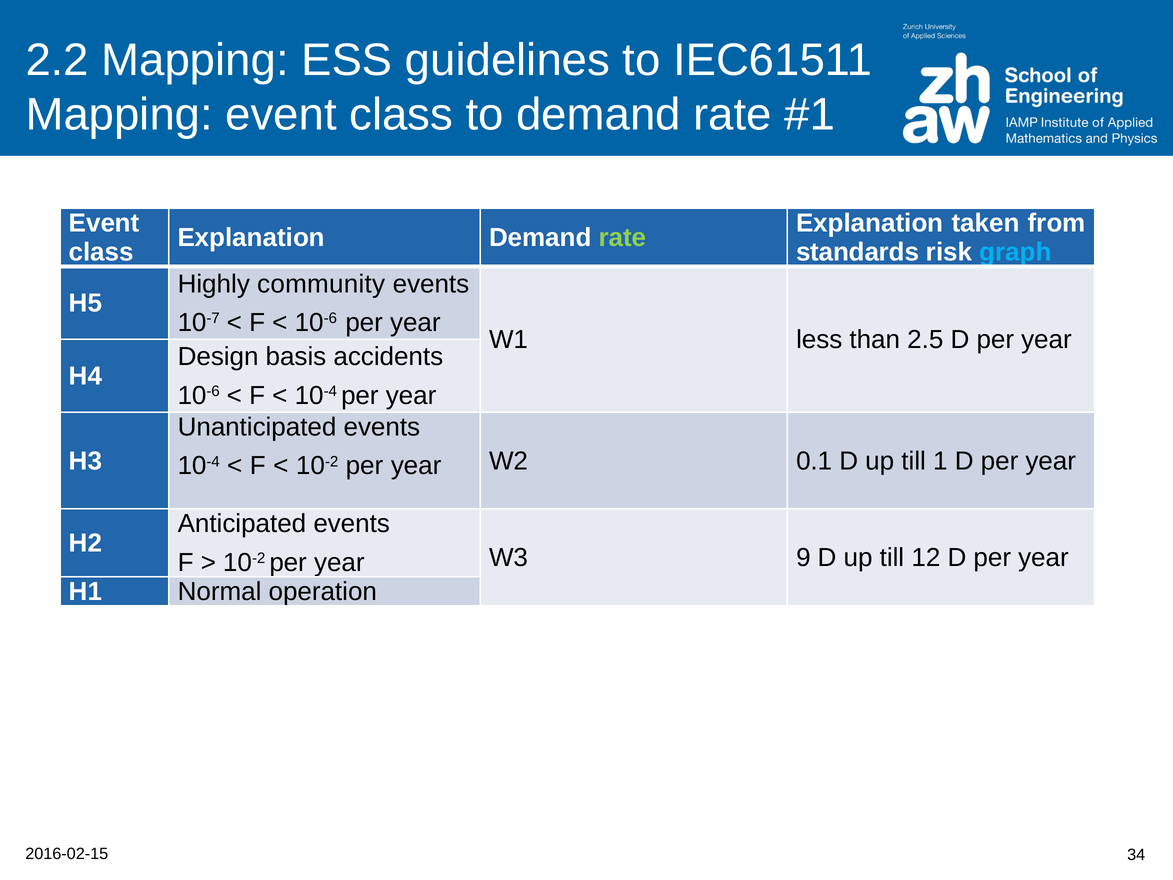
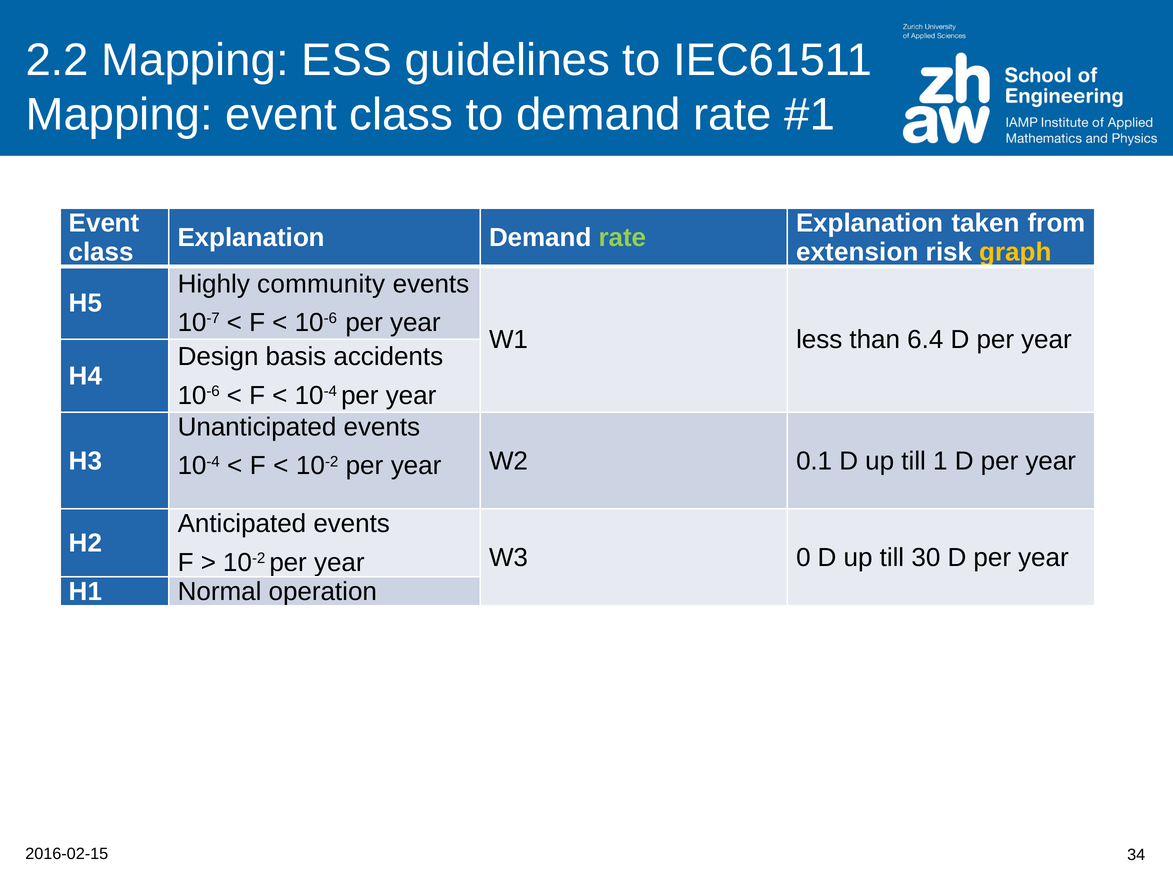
standards: standards -> extension
graph colour: light blue -> yellow
2.5: 2.5 -> 6.4
9: 9 -> 0
12: 12 -> 30
